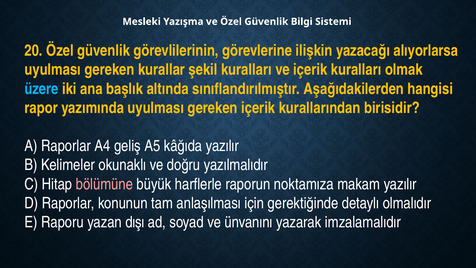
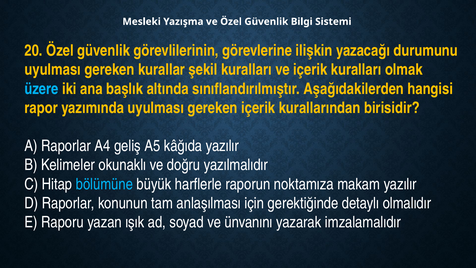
alıyorlarsa: alıyorlarsa -> durumunu
bölümüne colour: pink -> light blue
dışı: dışı -> ışık
